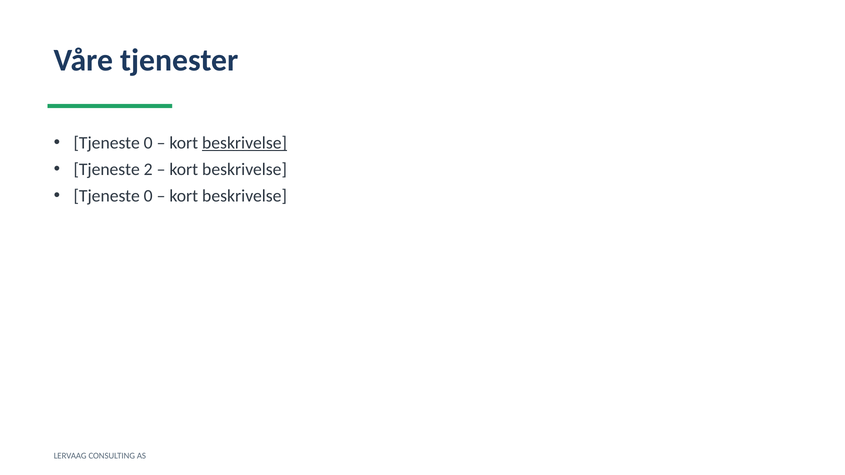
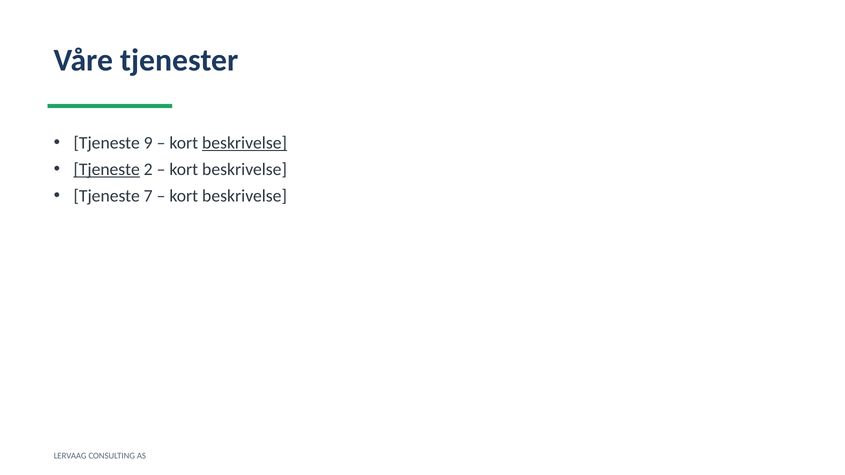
0 at (148, 143): 0 -> 9
Tjeneste at (107, 170) underline: none -> present
0 at (148, 196): 0 -> 7
